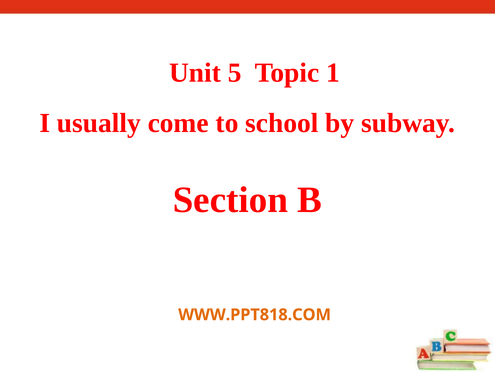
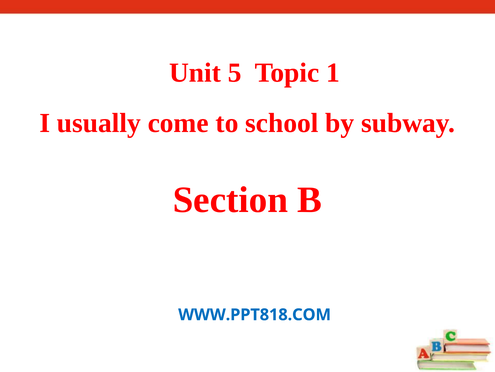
WWW.PPT818.COM colour: orange -> blue
